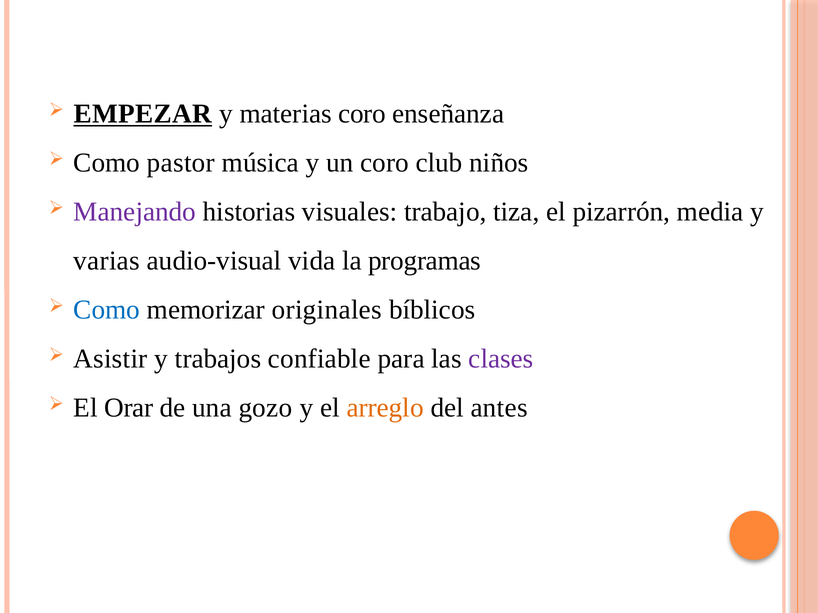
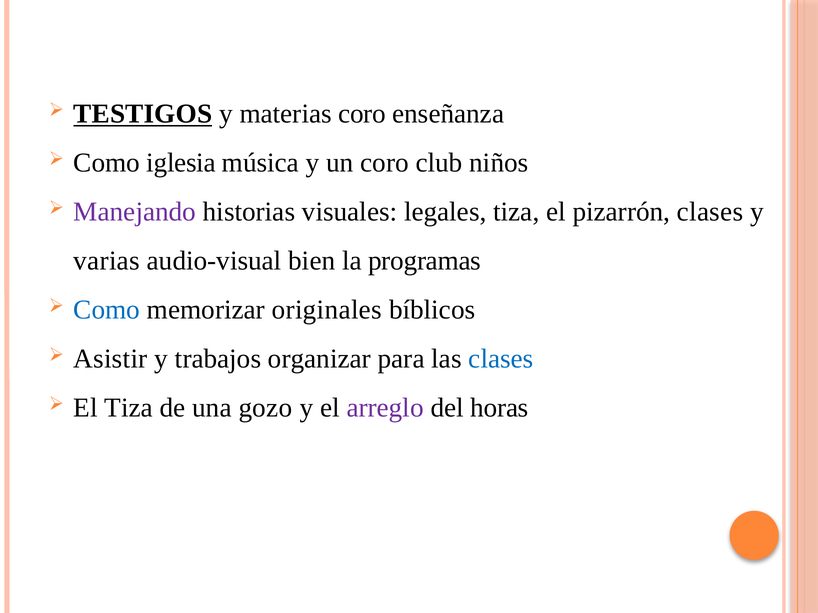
EMPEZAR: EMPEZAR -> TESTIGOS
pastor: pastor -> iglesia
trabajo: trabajo -> legales
pizarrón media: media -> clases
vida: vida -> bien
confiable: confiable -> organizar
clases at (501, 359) colour: purple -> blue
El Orar: Orar -> Tiza
arreglo colour: orange -> purple
antes: antes -> horas
